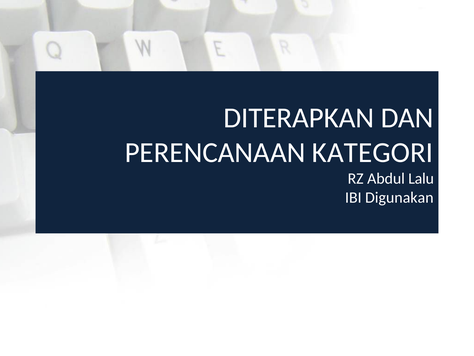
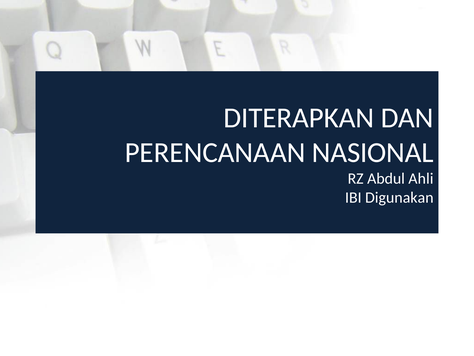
KATEGORI: KATEGORI -> NASIONAL
Lalu: Lalu -> Ahli
